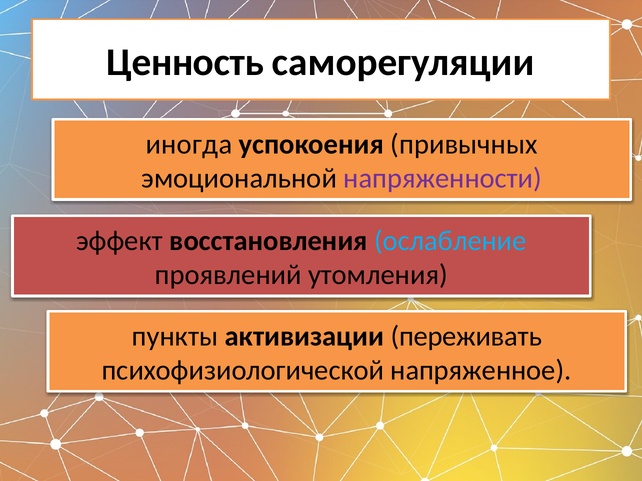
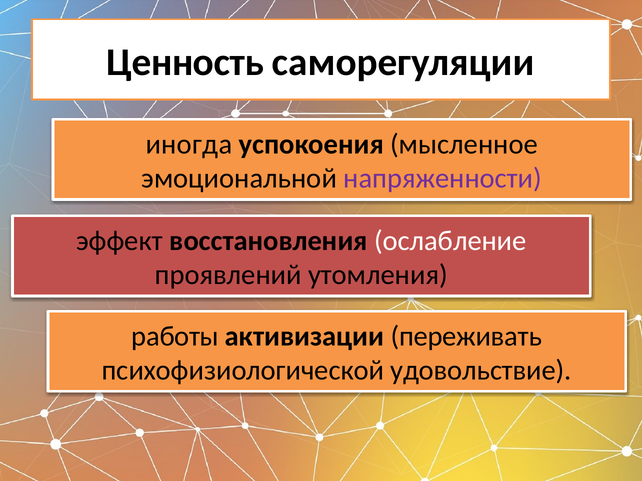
привычных: привычных -> мысленное
ослабление colour: light blue -> white
пункты: пункты -> работы
напряженное: напряженное -> удовольствие
